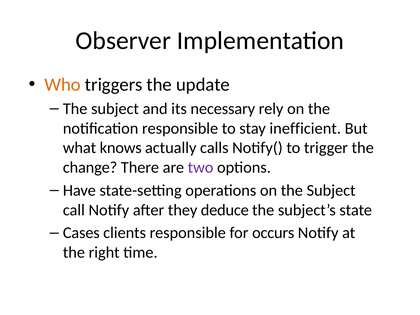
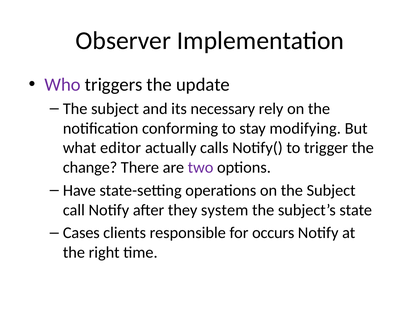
Who colour: orange -> purple
notification responsible: responsible -> conforming
inefficient: inefficient -> modifying
knows: knows -> editor
deduce: deduce -> system
